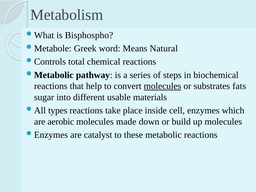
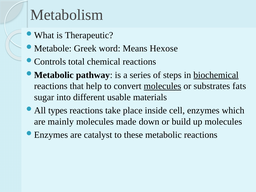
Bisphospho: Bisphospho -> Therapeutic
Natural: Natural -> Hexose
biochemical underline: none -> present
aerobic: aerobic -> mainly
